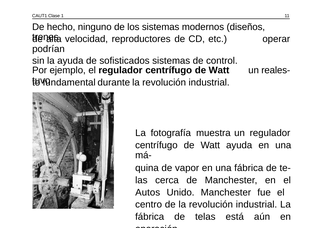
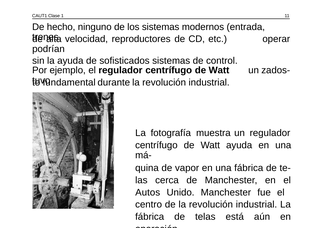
diseños: diseños -> entrada
reales-: reales- -> zados-
